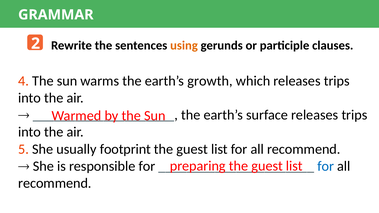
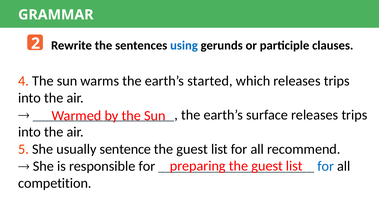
using colour: orange -> blue
growth: growth -> started
footprint: footprint -> sentence
recommend at (55, 183): recommend -> competition
